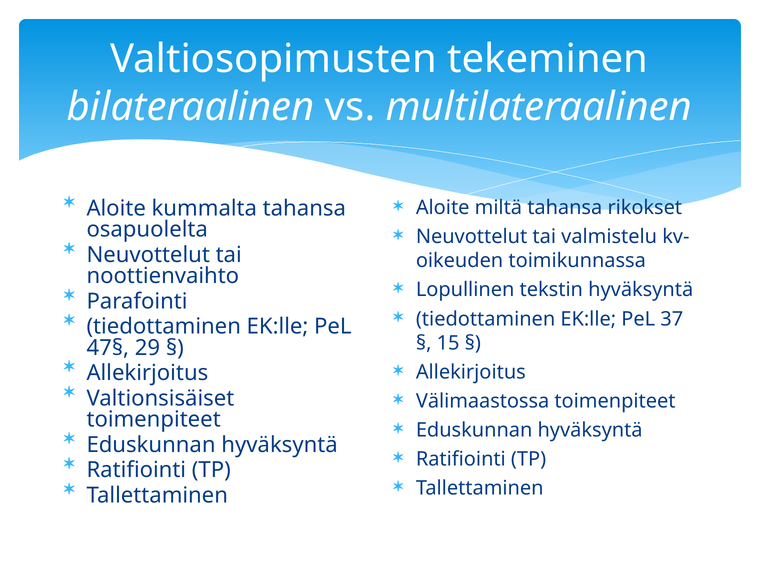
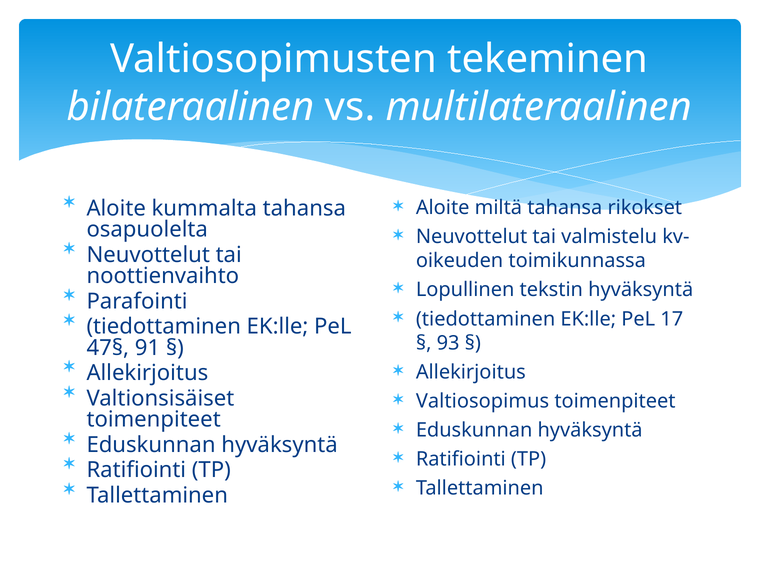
37: 37 -> 17
15: 15 -> 93
29: 29 -> 91
Välimaastossa: Välimaastossa -> Valtiosopimus
